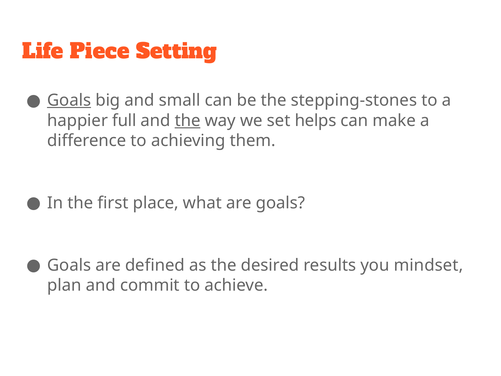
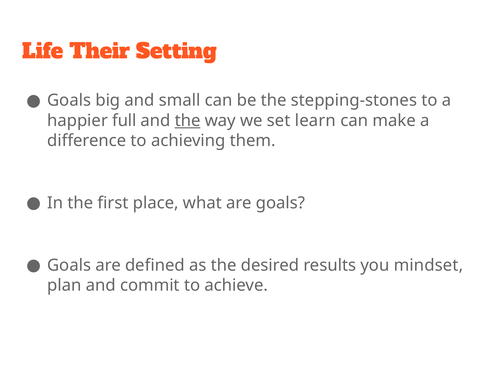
Piece: Piece -> Their
Goals at (69, 100) underline: present -> none
helps: helps -> learn
